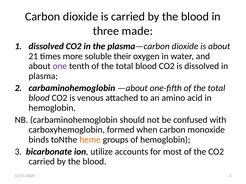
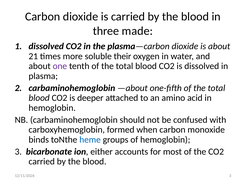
venous: venous -> deeper
heme colour: orange -> blue
utilize: utilize -> either
